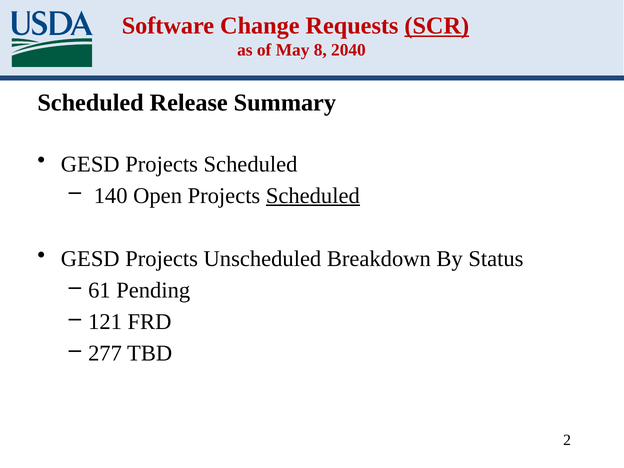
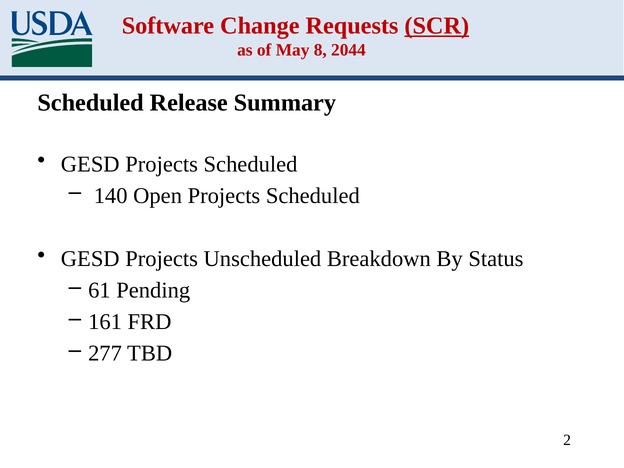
2040: 2040 -> 2044
Scheduled at (313, 196) underline: present -> none
121: 121 -> 161
